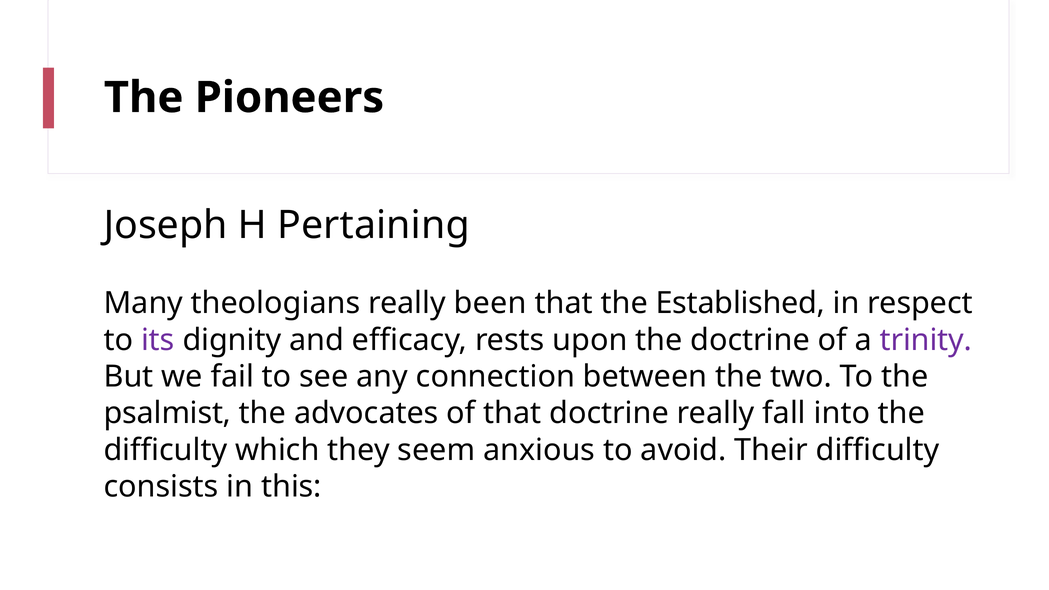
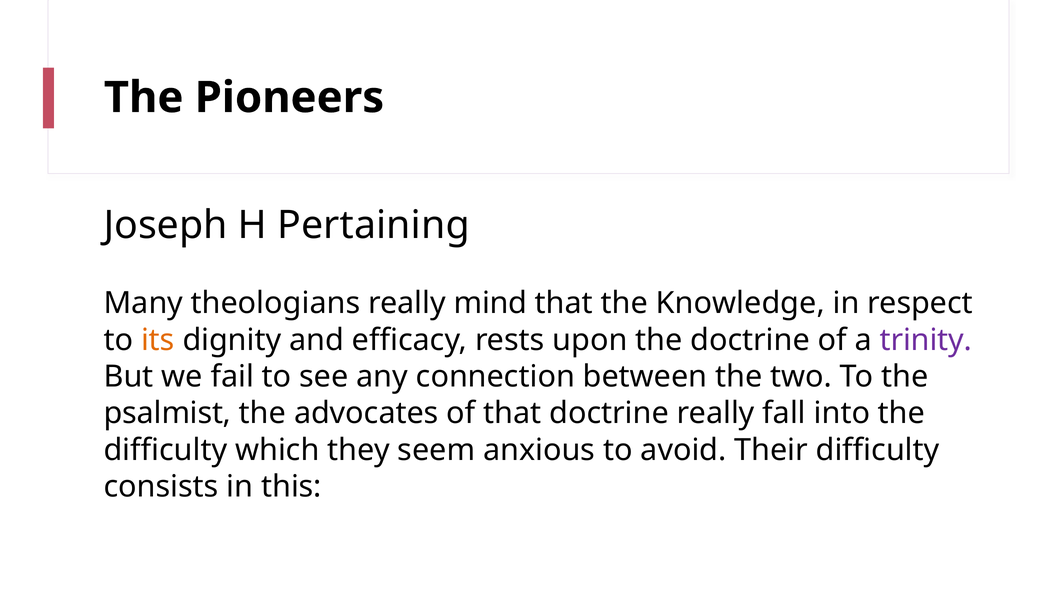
been: been -> mind
Established: Established -> Knowledge
its colour: purple -> orange
